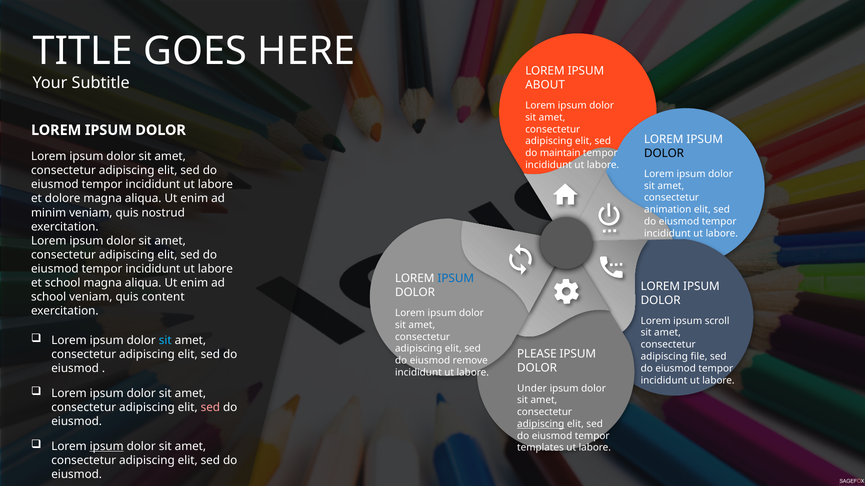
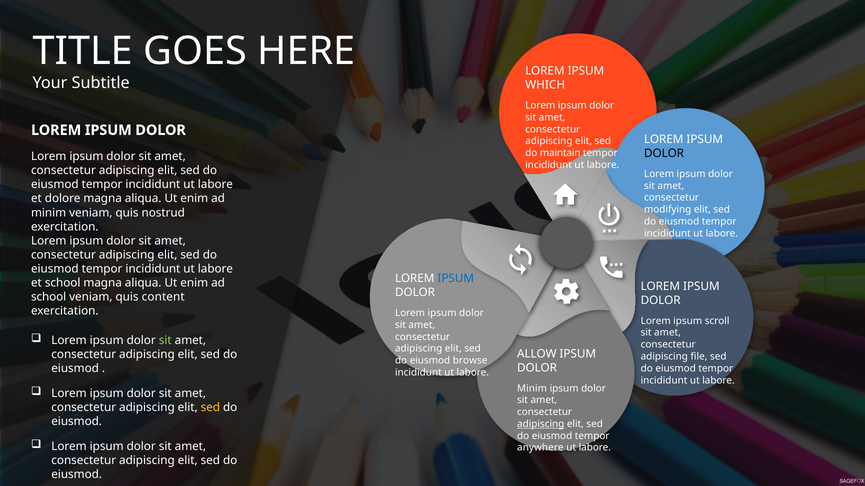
ABOUT: ABOUT -> WHICH
animation: animation -> modifying
sit at (165, 341) colour: light blue -> light green
PLEASE: PLEASE -> ALLOW
remove: remove -> browse
Under at (532, 389): Under -> Minim
sed at (210, 408) colour: pink -> yellow
ipsum at (107, 447) underline: present -> none
templates: templates -> anywhere
